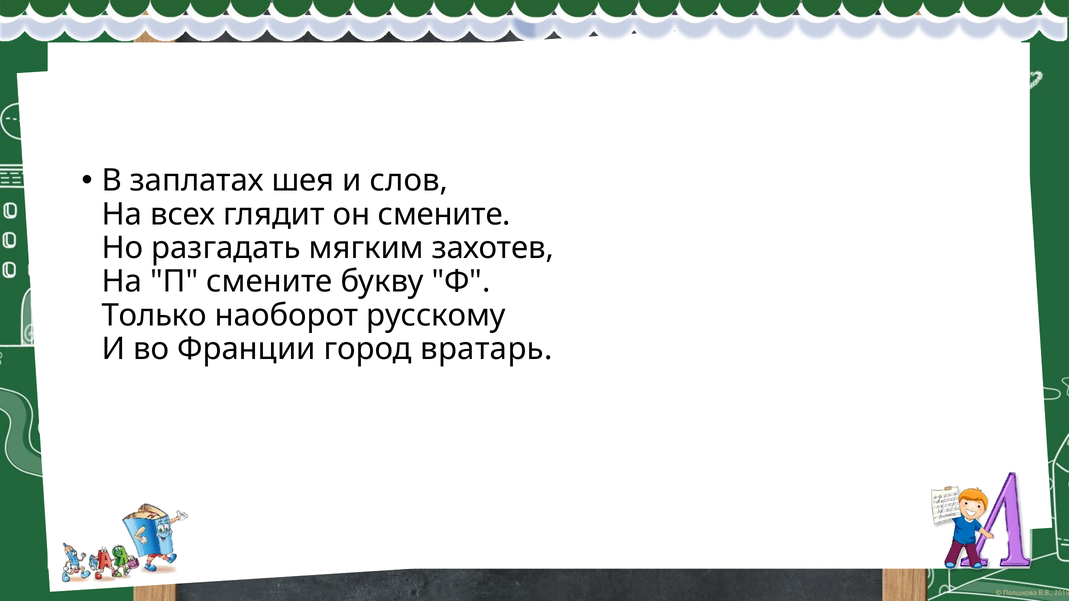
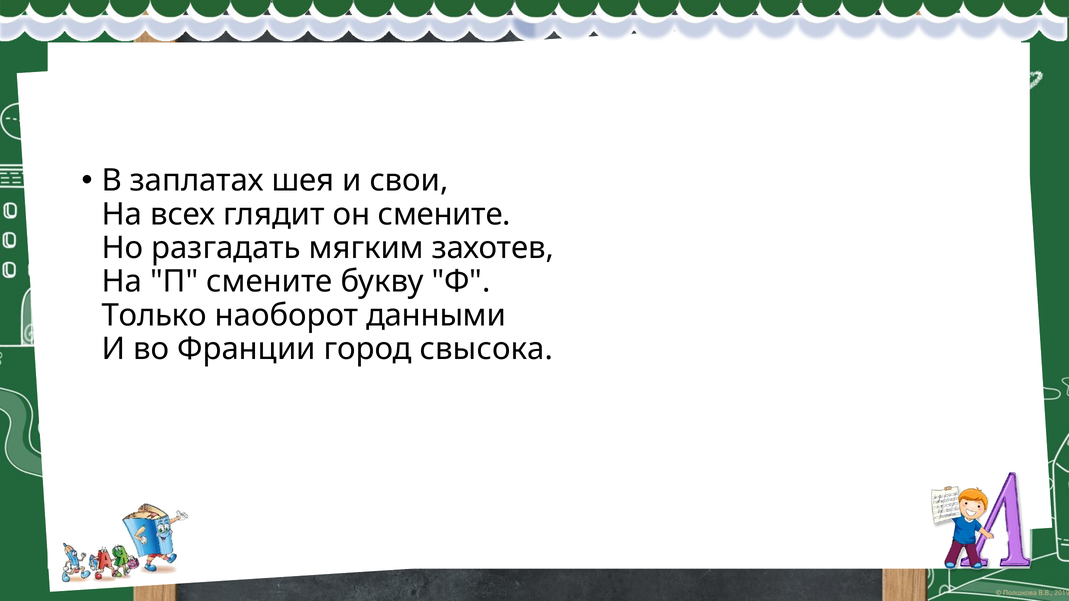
слов: слов -> свои
русскому: русскому -> данными
вратарь: вратарь -> свысока
